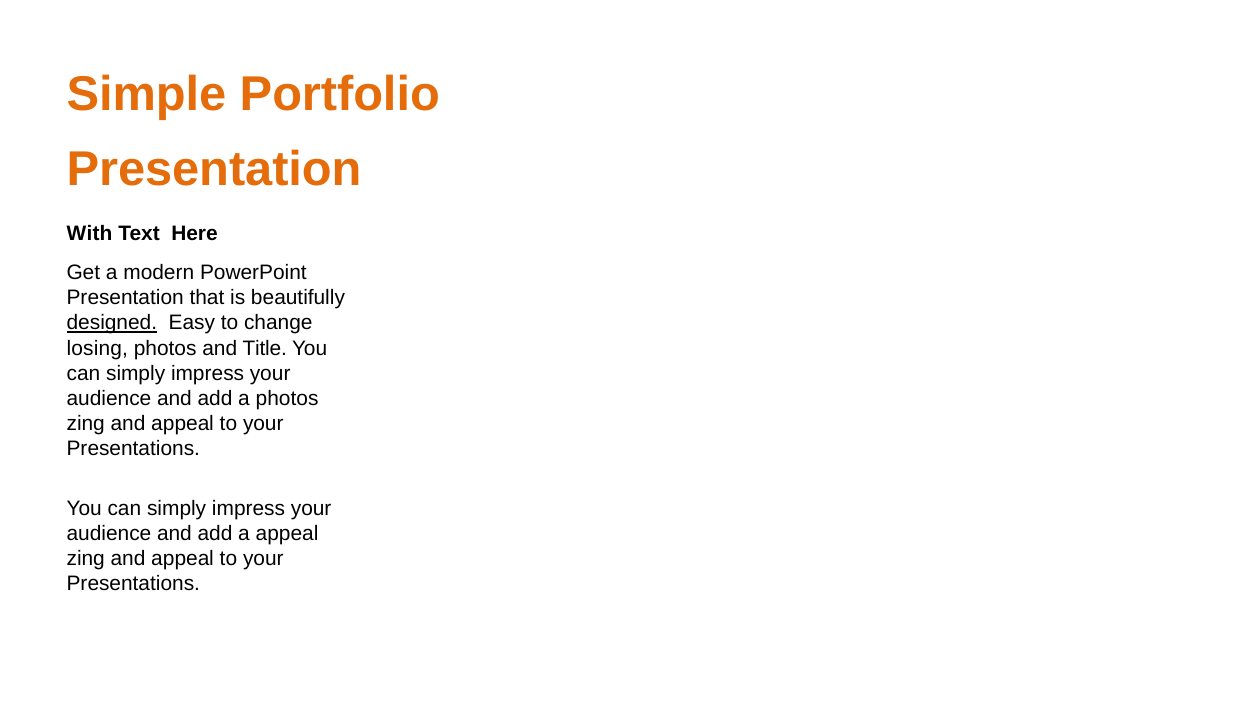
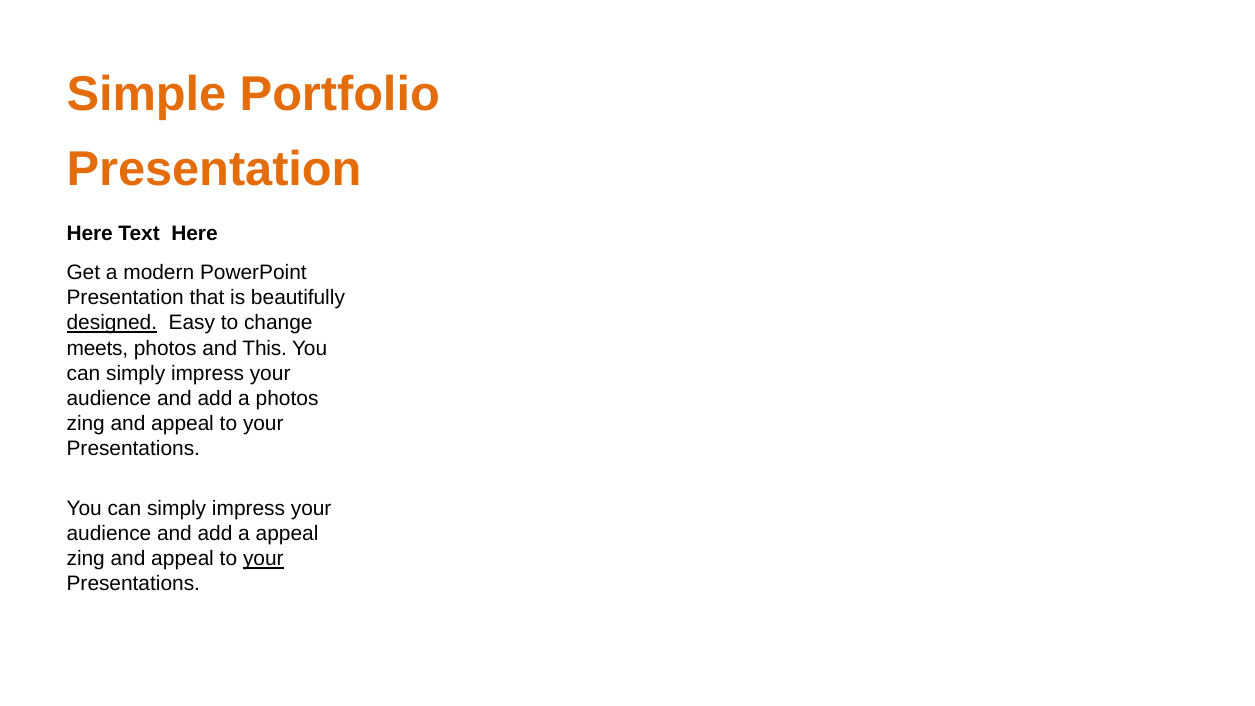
With at (90, 233): With -> Here
losing: losing -> meets
Title: Title -> This
your at (263, 559) underline: none -> present
